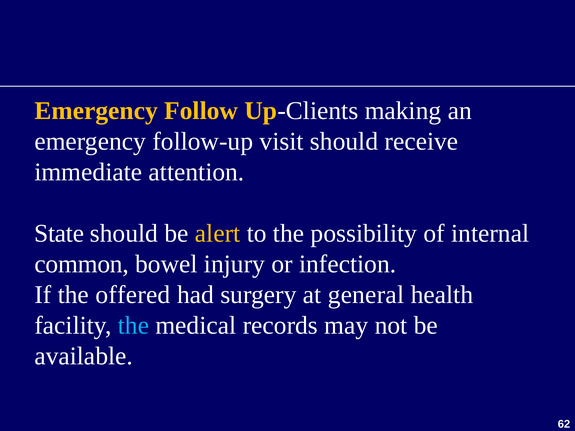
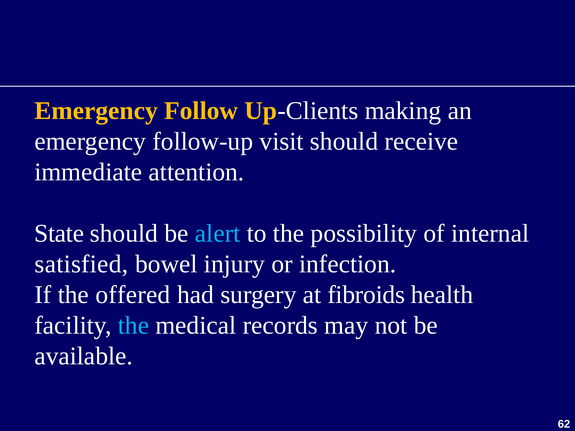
alert colour: yellow -> light blue
common: common -> satisfied
general: general -> fibroids
